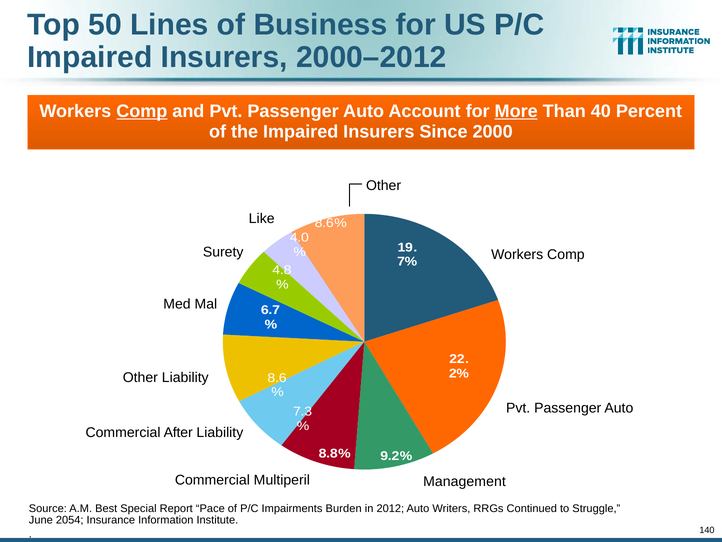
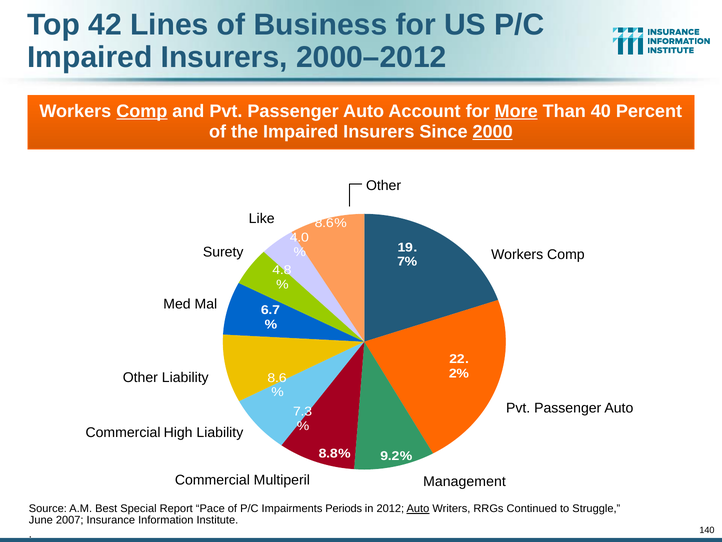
50: 50 -> 42
2000 underline: none -> present
After: After -> High
Burden: Burden -> Periods
Auto at (418, 508) underline: none -> present
2054: 2054 -> 2007
